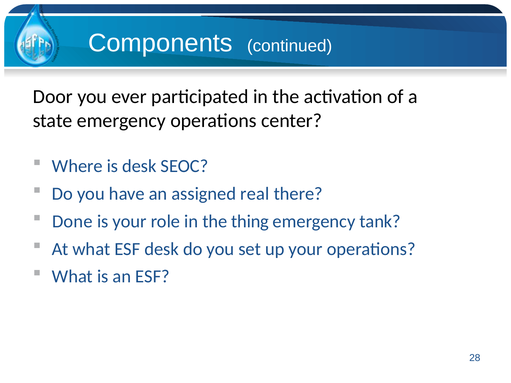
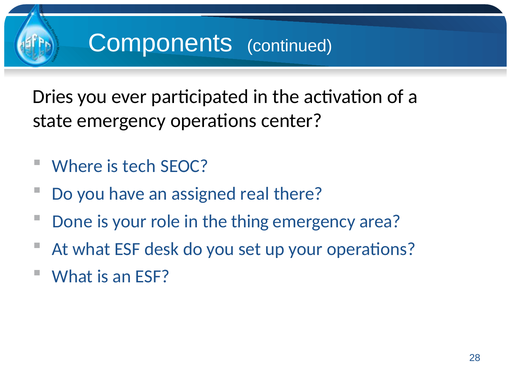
Door: Door -> Dries
is desk: desk -> tech
tank: tank -> area
